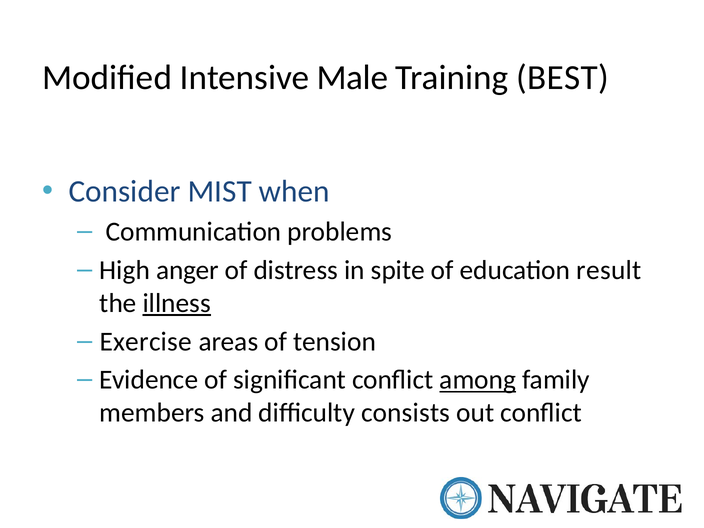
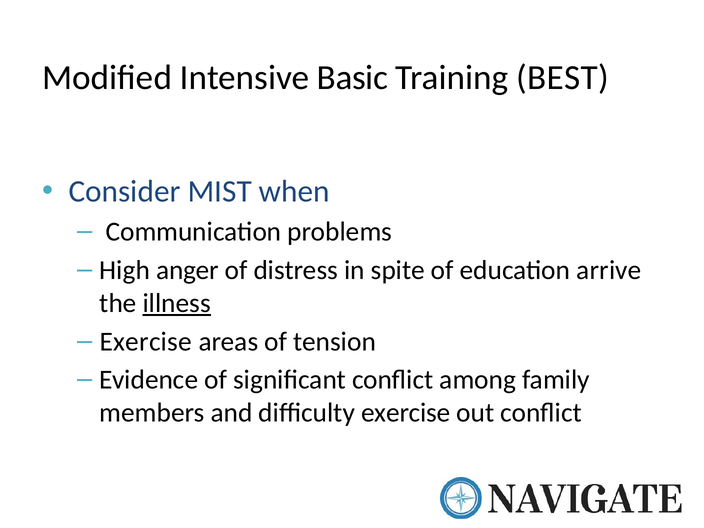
Male: Male -> Basic
result: result -> arrive
among underline: present -> none
difficulty consists: consists -> exercise
